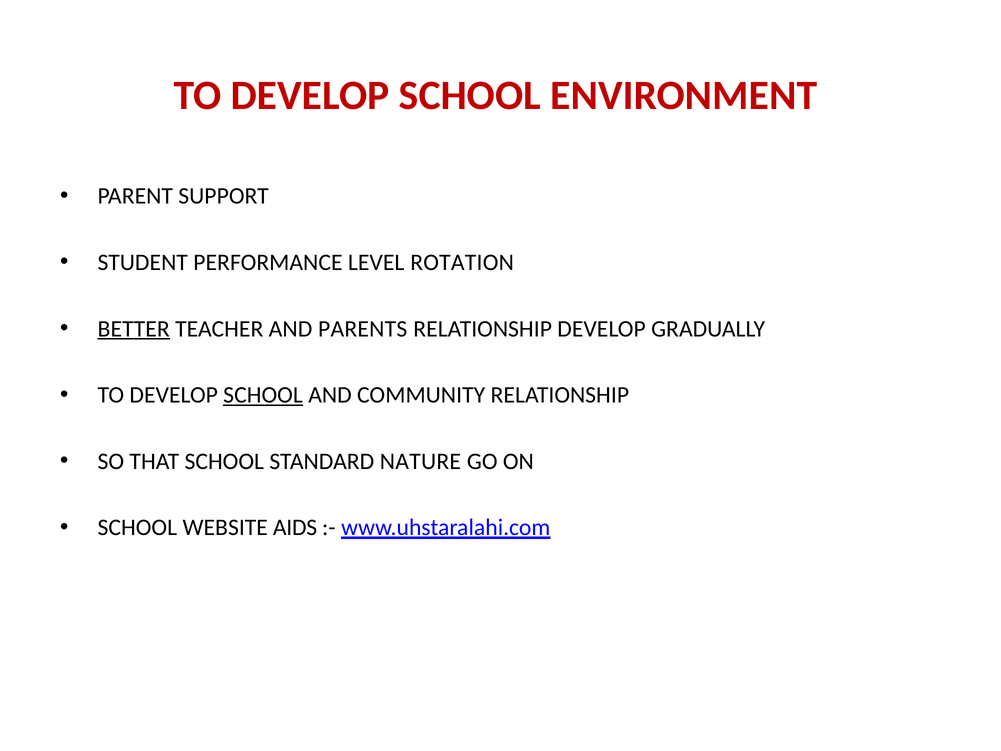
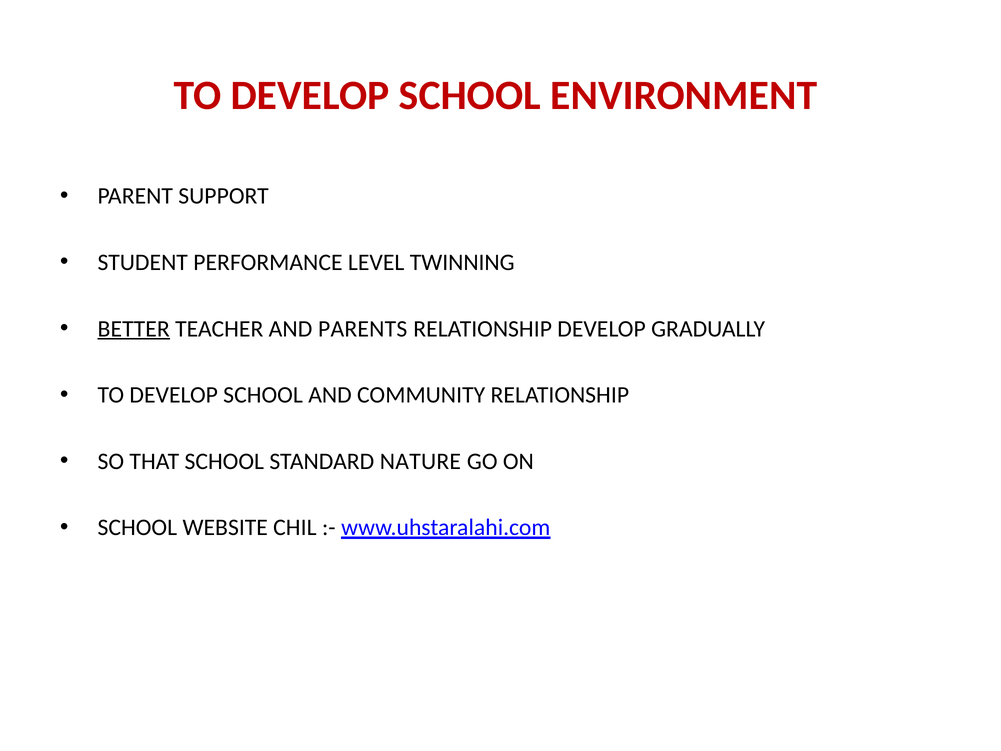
ROTATION: ROTATION -> TWINNING
SCHOOL at (263, 395) underline: present -> none
AIDS: AIDS -> CHIL
